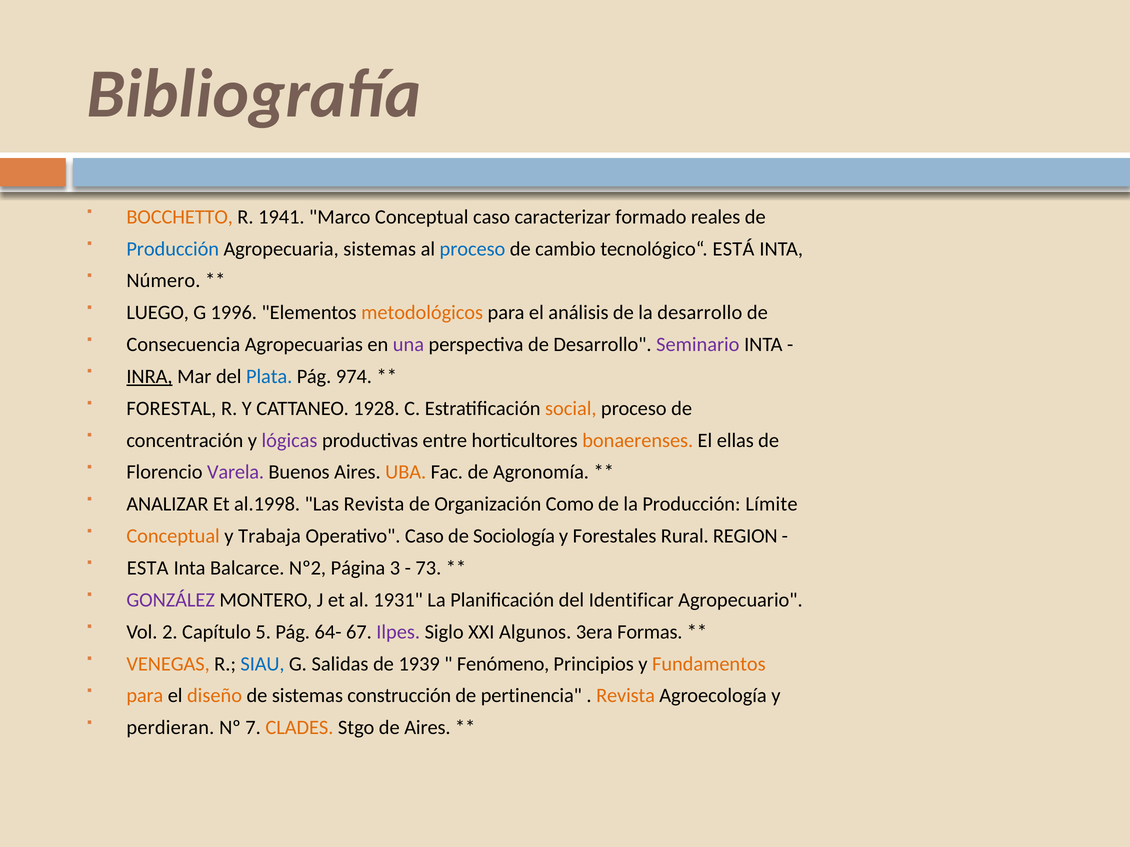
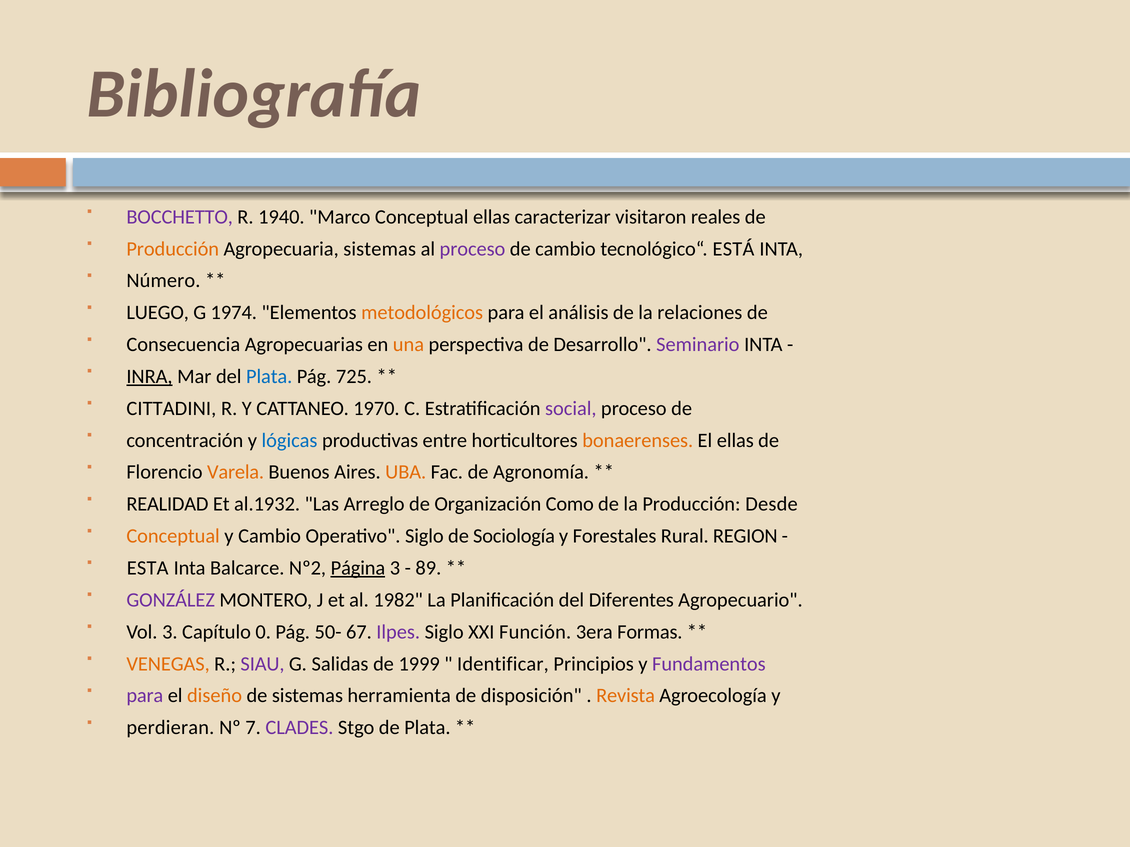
BOCCHETTO colour: orange -> purple
1941: 1941 -> 1940
Conceptual caso: caso -> ellas
formado: formado -> visitaron
Producción at (173, 249) colour: blue -> orange
proceso at (472, 249) colour: blue -> purple
1996: 1996 -> 1974
la desarrollo: desarrollo -> relaciones
una colour: purple -> orange
974: 974 -> 725
FORESTAL: FORESTAL -> CITTADINI
1928: 1928 -> 1970
social colour: orange -> purple
lógicas colour: purple -> blue
Varela colour: purple -> orange
ANALIZAR: ANALIZAR -> REALIDAD
al.1998: al.1998 -> al.1932
Las Revista: Revista -> Arreglo
Límite: Límite -> Desde
y Trabaja: Trabaja -> Cambio
Operativo Caso: Caso -> Siglo
Página underline: none -> present
73: 73 -> 89
1931: 1931 -> 1982
Identificar: Identificar -> Diferentes
Vol 2: 2 -> 3
5: 5 -> 0
64-: 64- -> 50-
Algunos: Algunos -> Función
SIAU colour: blue -> purple
1939: 1939 -> 1999
Fenómeno: Fenómeno -> Identificar
Fundamentos colour: orange -> purple
para at (145, 696) colour: orange -> purple
construcción: construcción -> herramienta
pertinencia: pertinencia -> disposición
CLADES colour: orange -> purple
de Aires: Aires -> Plata
